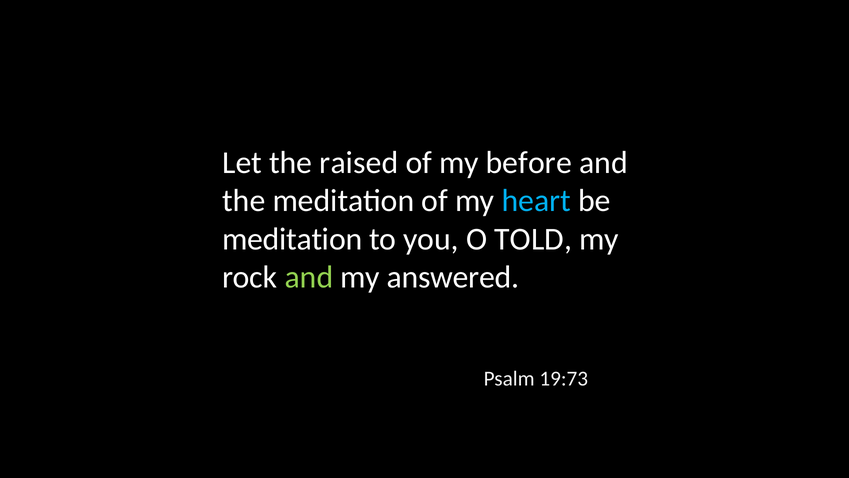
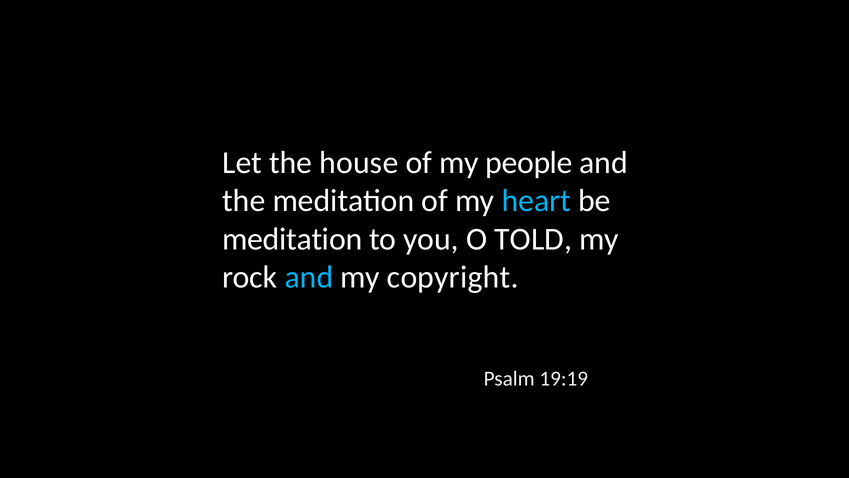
raised: raised -> house
before: before -> people
and at (309, 277) colour: light green -> light blue
answered: answered -> copyright
19:73: 19:73 -> 19:19
